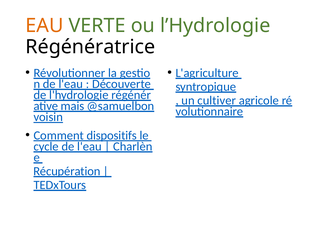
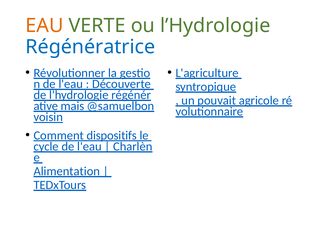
Régénératrice colour: black -> blue
cultiver: cultiver -> pouvait
Récupération: Récupération -> Alimentation
